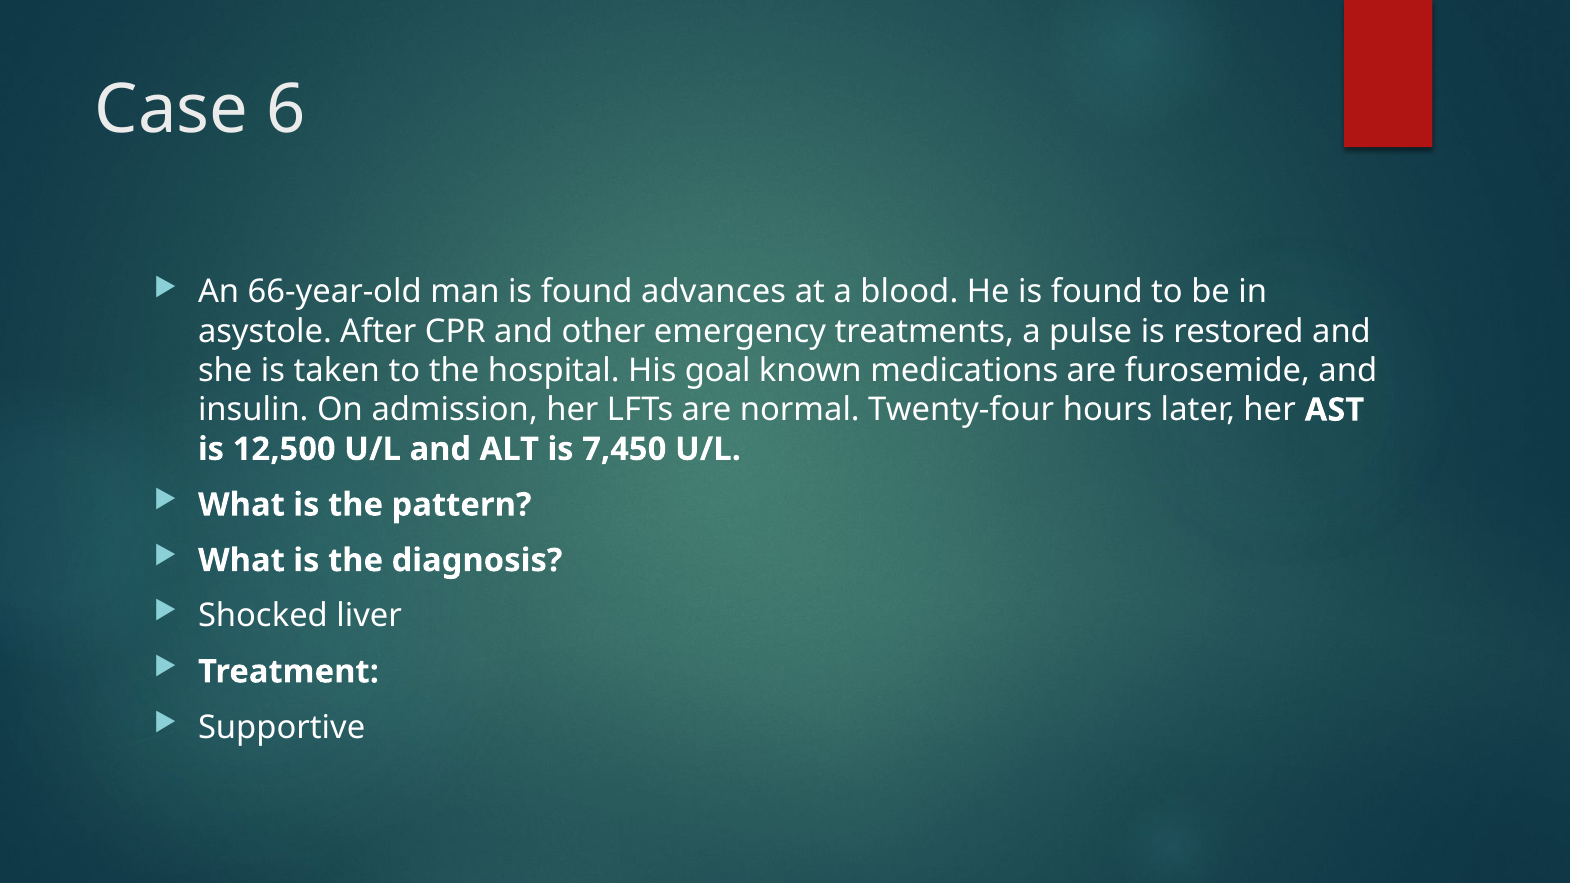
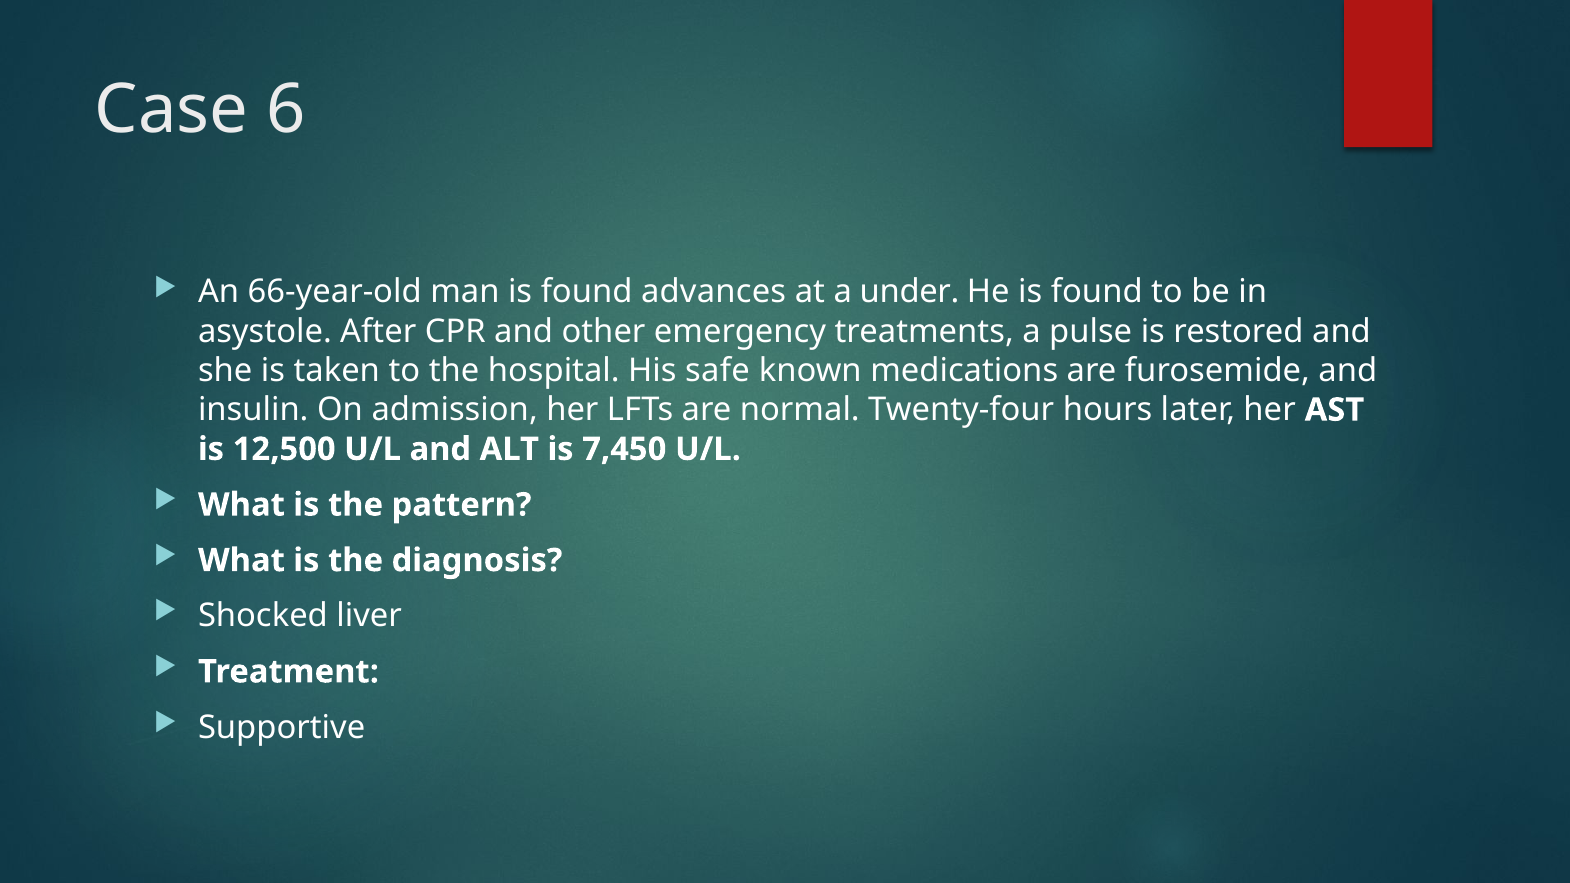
blood: blood -> under
goal: goal -> safe
